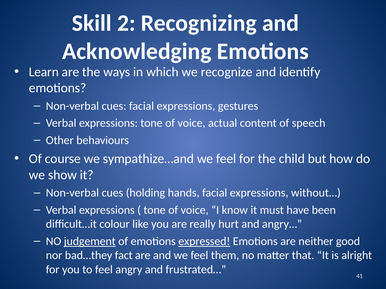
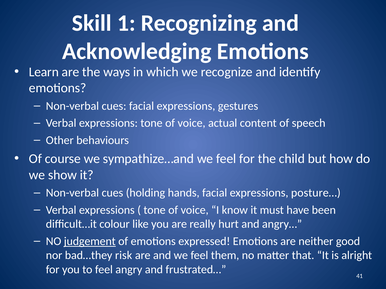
2: 2 -> 1
without…: without… -> posture…
expressed underline: present -> none
fact: fact -> risk
